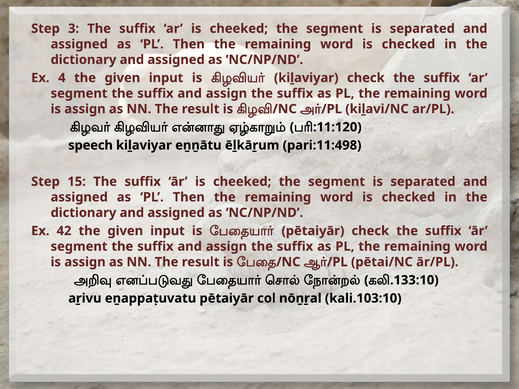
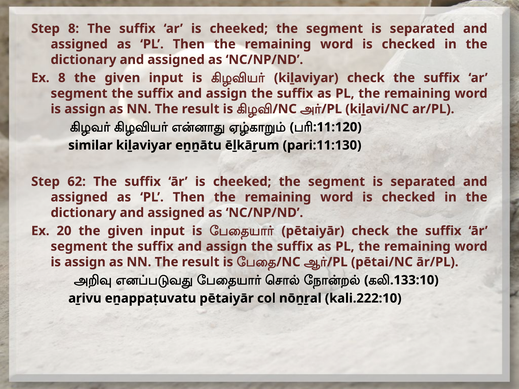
Step 3: 3 -> 8
Ex 4: 4 -> 8
speech: speech -> similar
pari:11:498: pari:11:498 -> pari:11:130
15: 15 -> 62
42: 42 -> 20
kali.103:10: kali.103:10 -> kali.222:10
